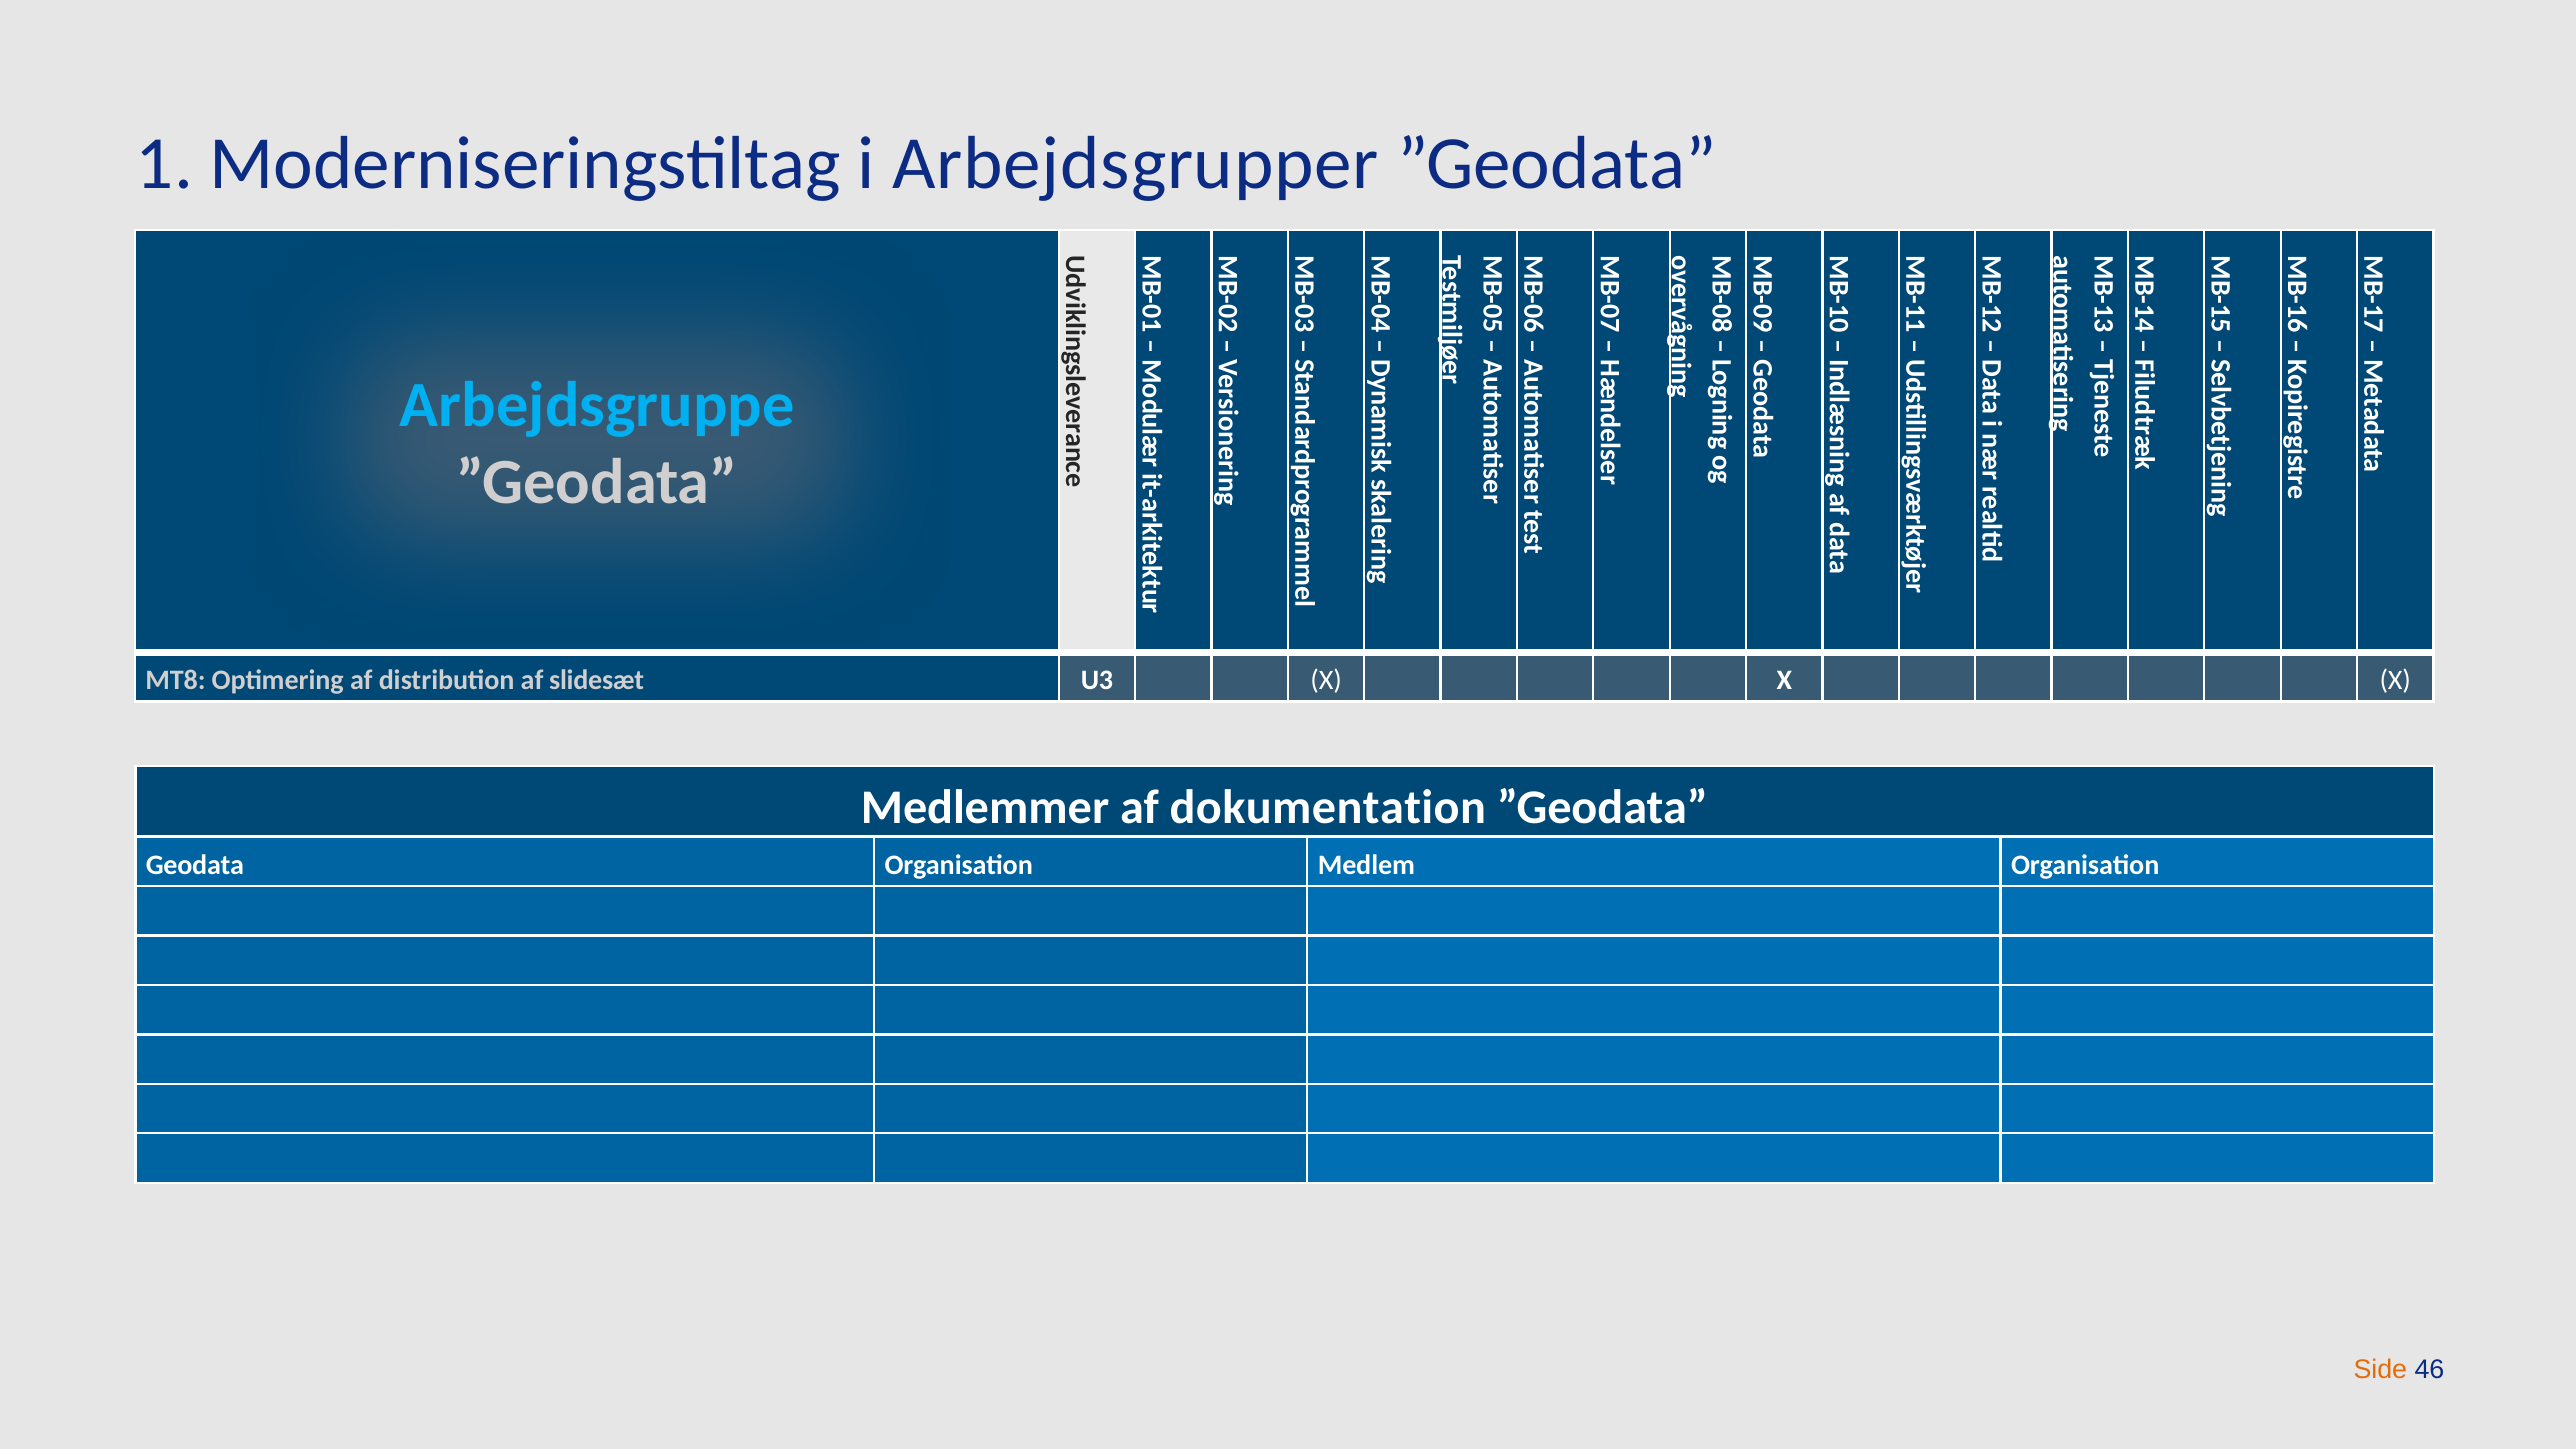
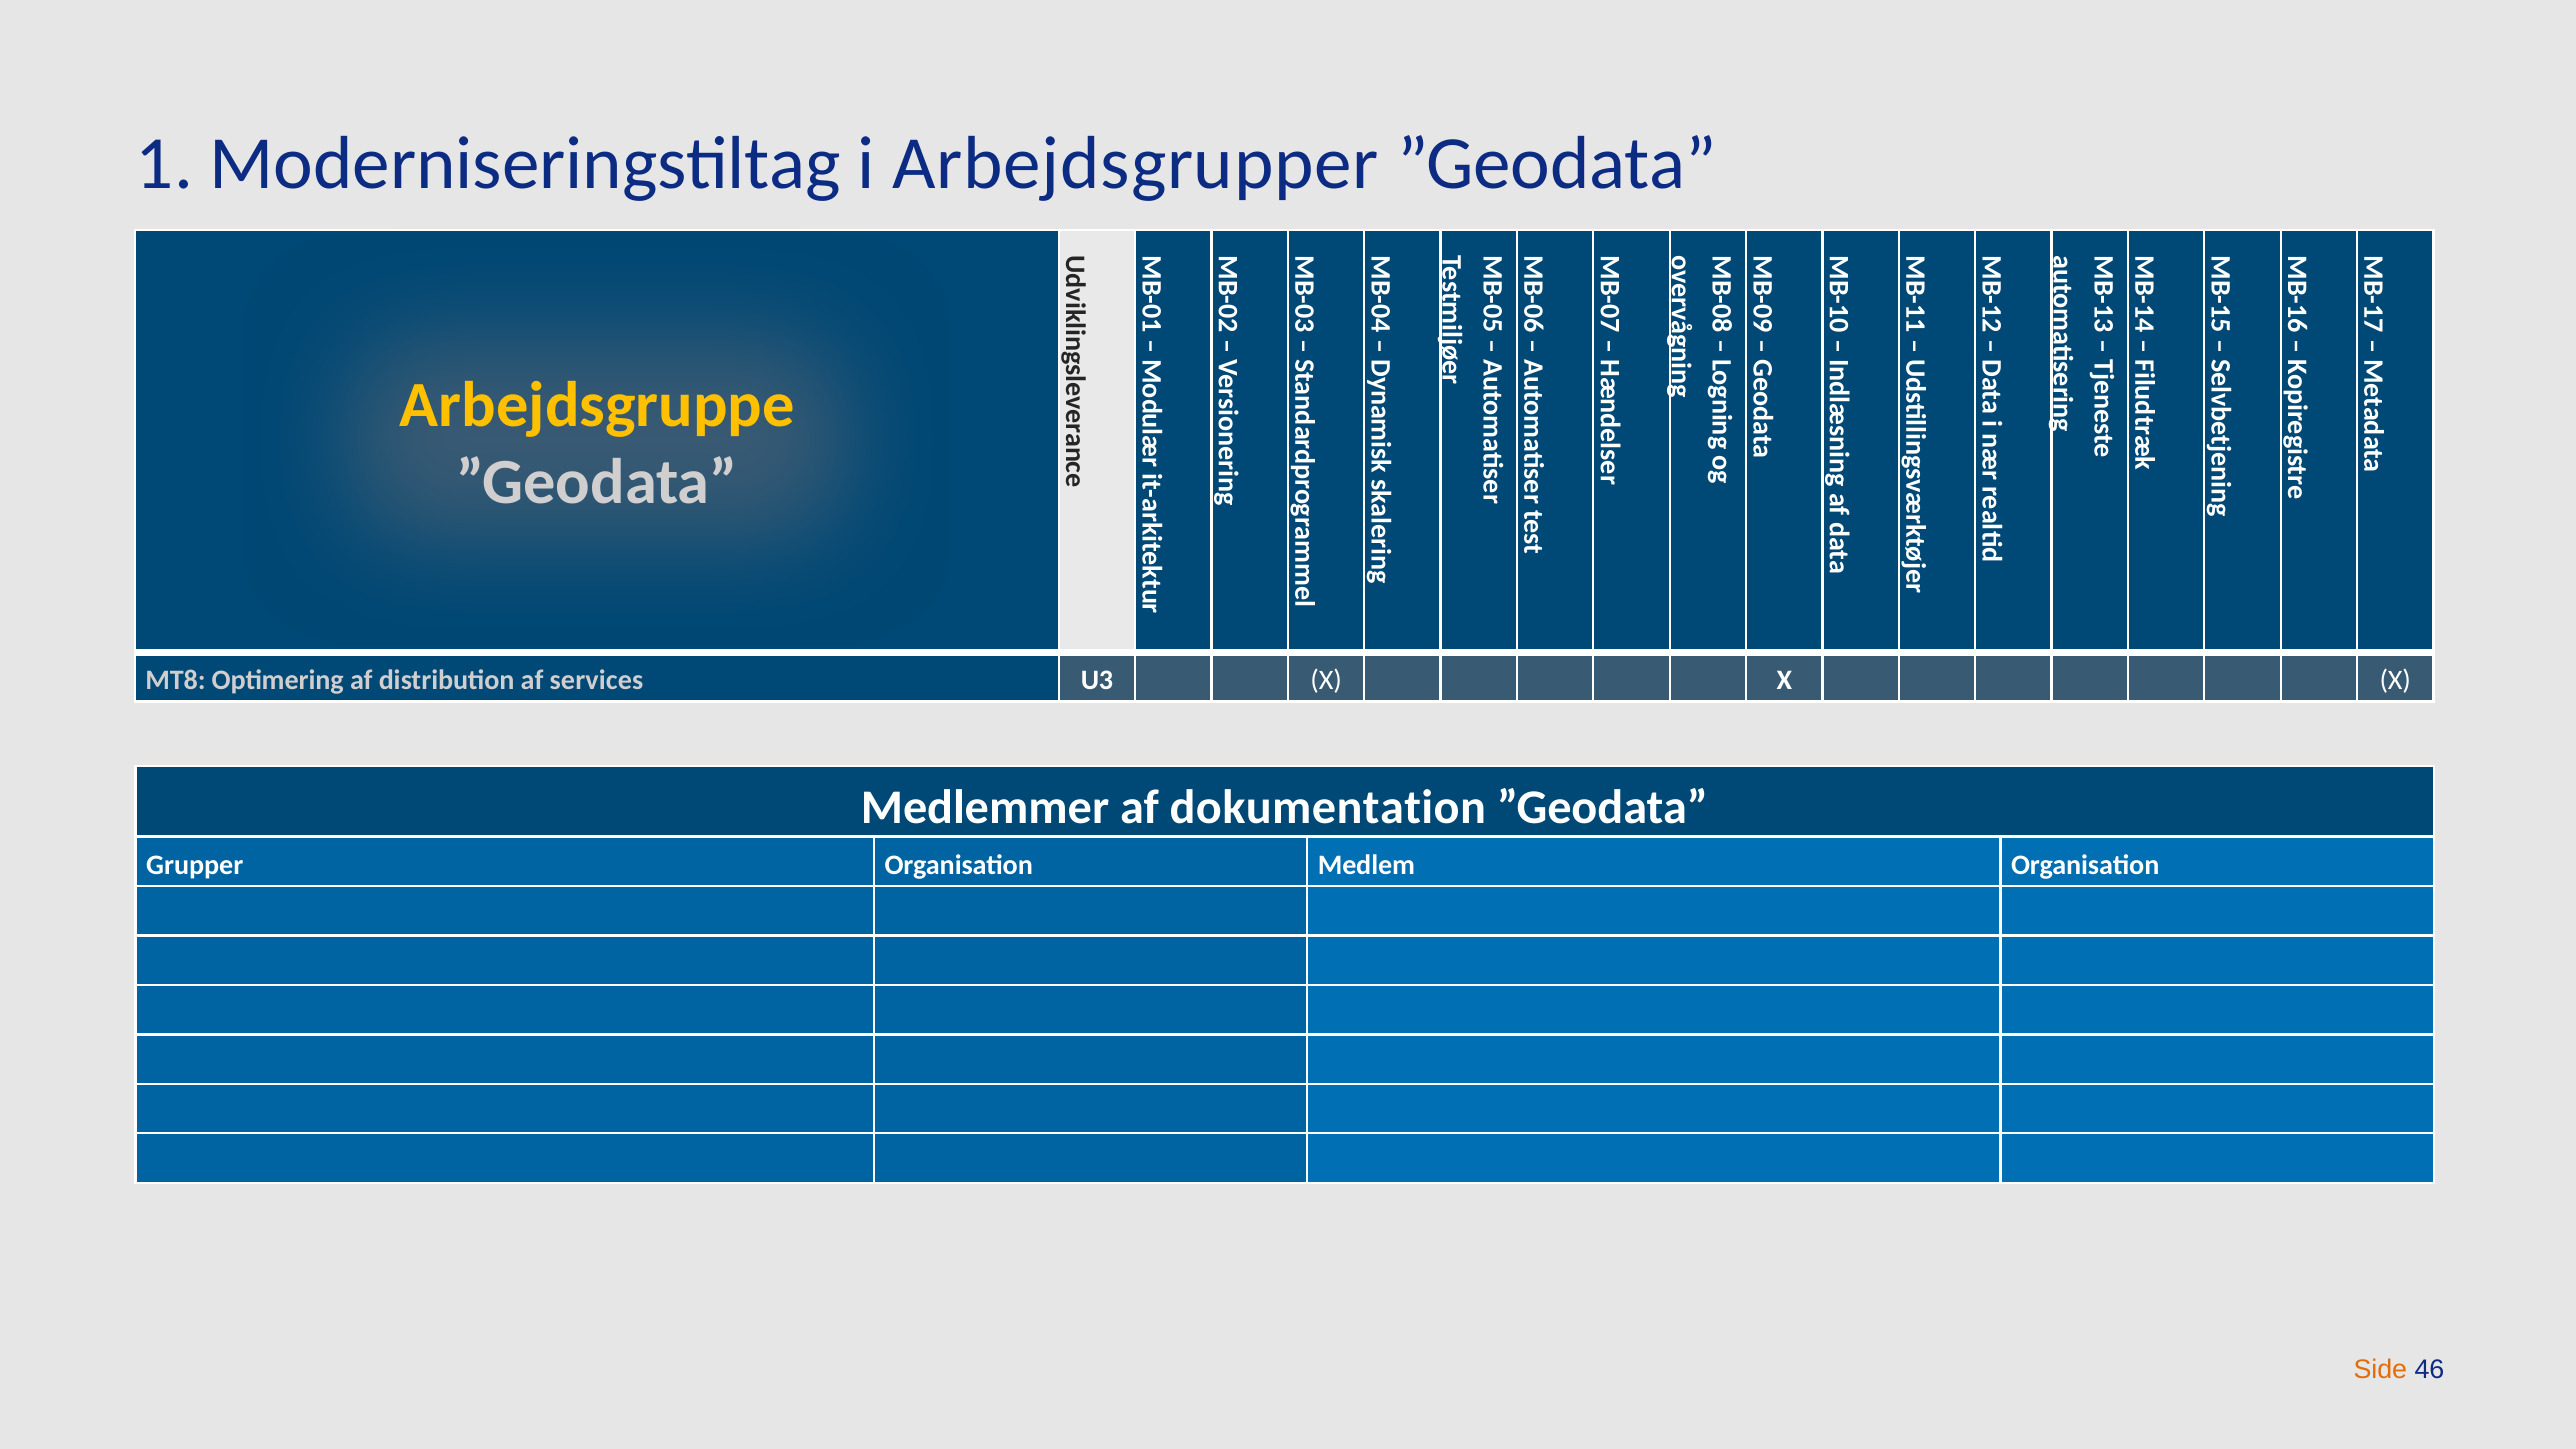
Arbejdsgruppe colour: light blue -> yellow
slidesæt: slidesæt -> services
Geodata: Geodata -> Grupper
